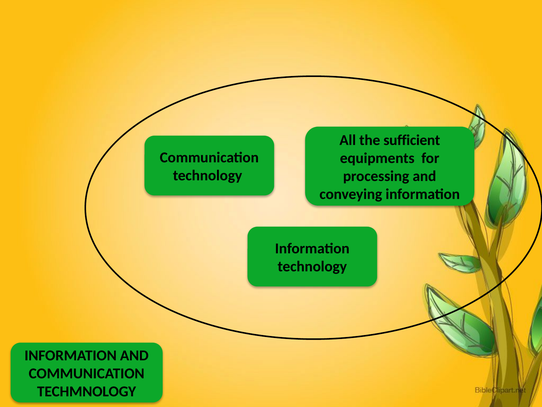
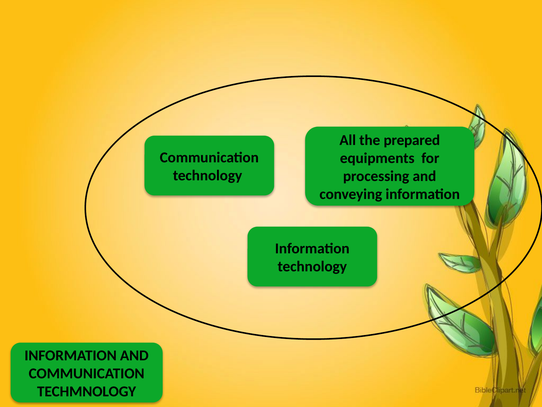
sufficient: sufficient -> prepared
